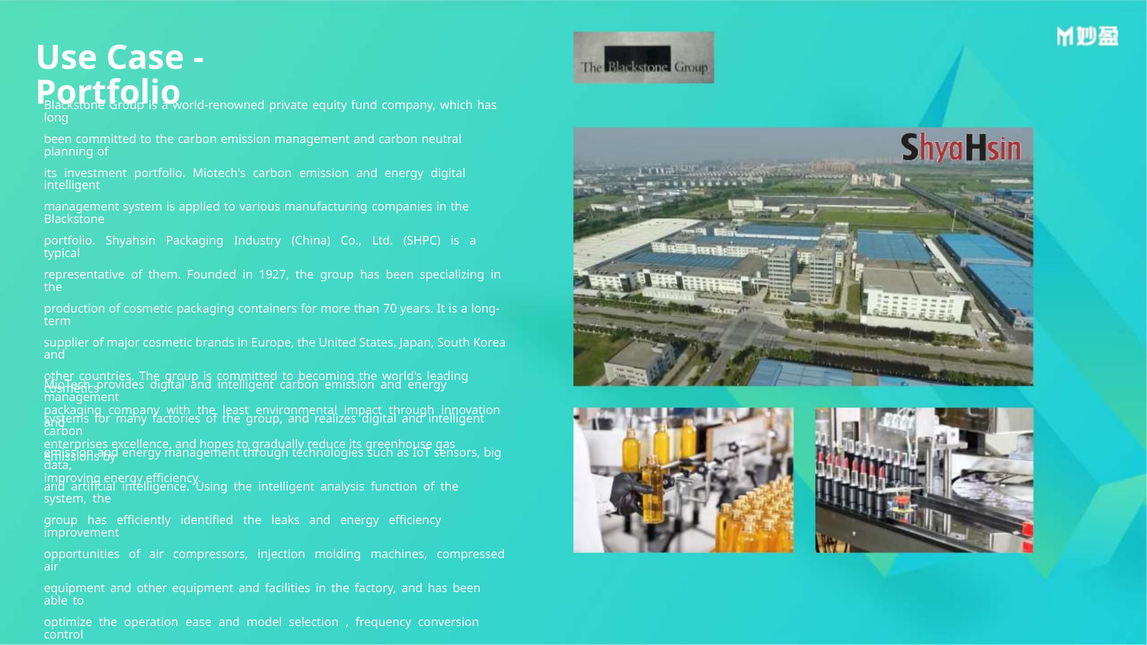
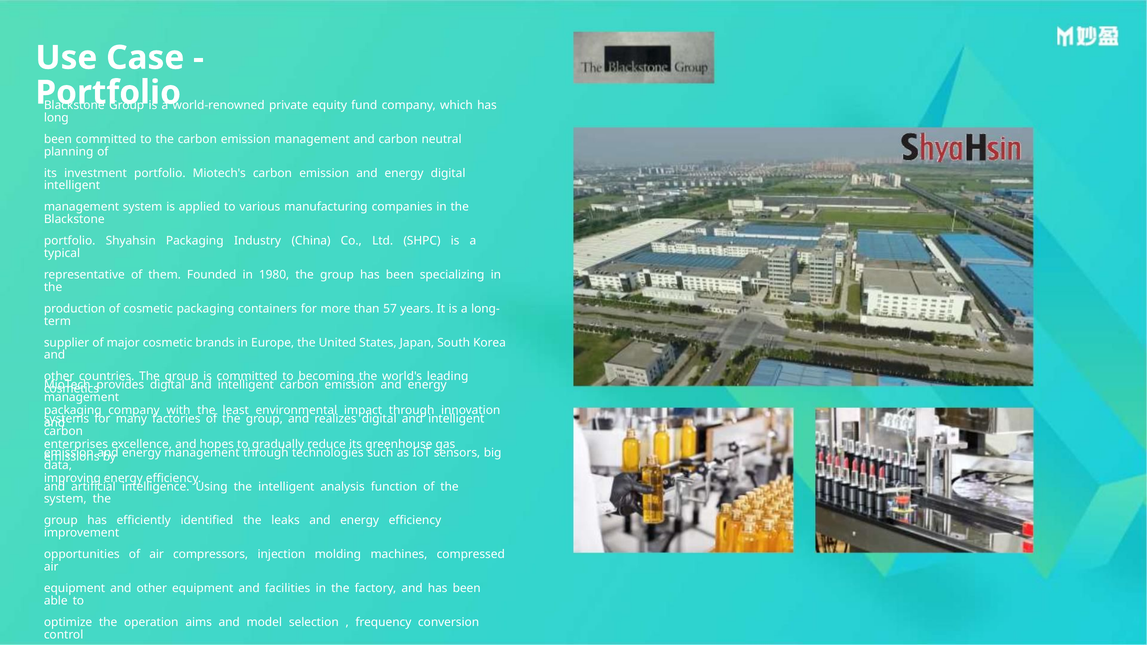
1927: 1927 -> 1980
70: 70 -> 57
ease: ease -> aims
